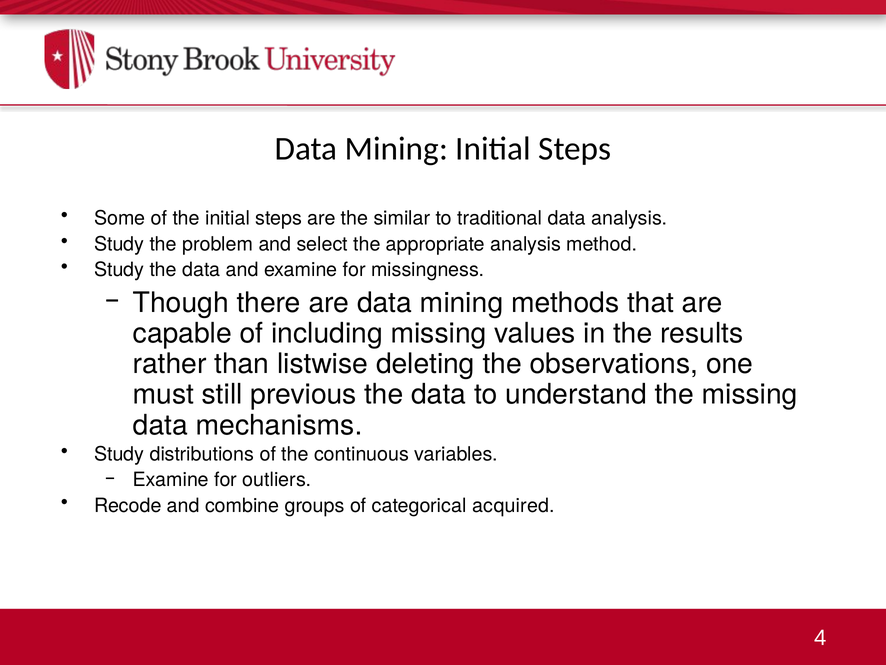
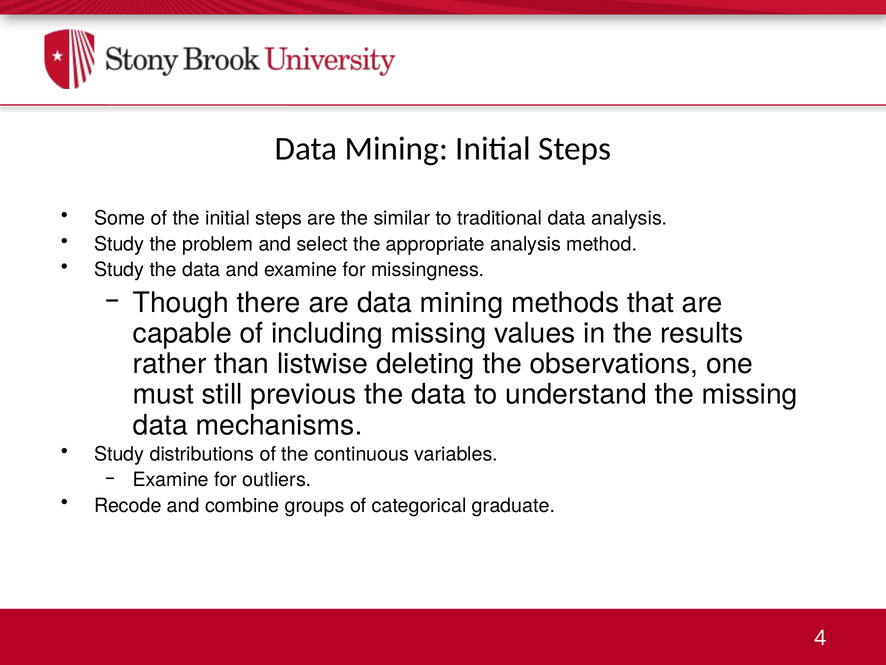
acquired: acquired -> graduate
